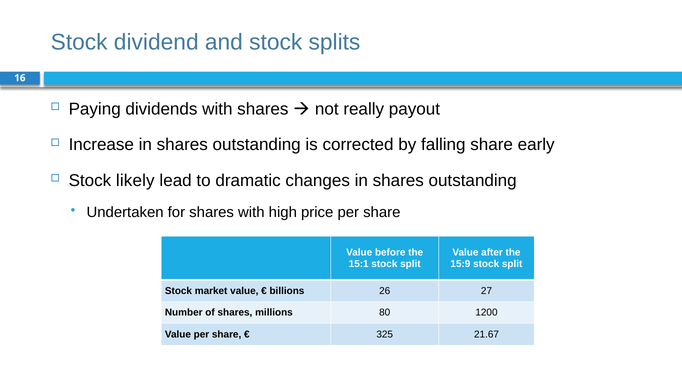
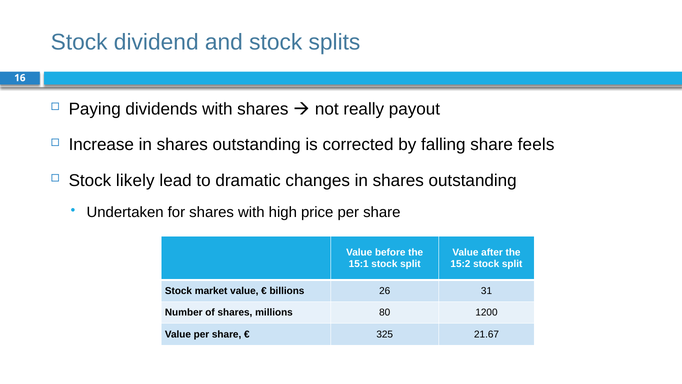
early: early -> feels
15:9: 15:9 -> 15:2
27: 27 -> 31
